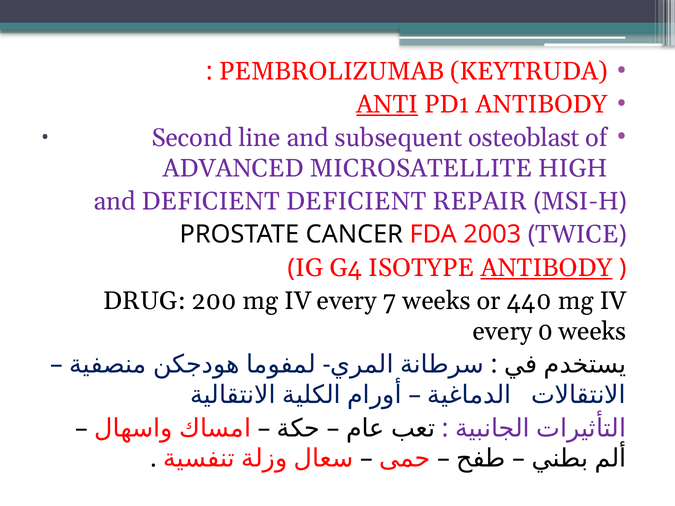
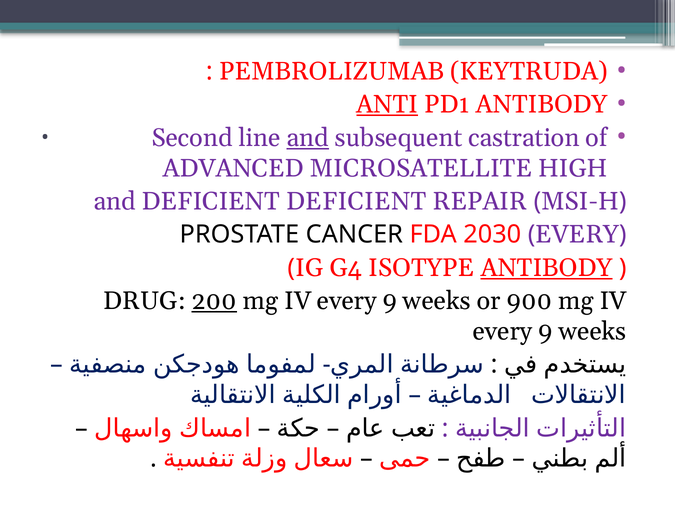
and at (308, 138) underline: none -> present
osteoblast: osteoblast -> castration
TWICE at (577, 235): TWICE -> EVERY
2003: 2003 -> 2030
200 underline: none -> present
7 at (390, 301): 7 -> 9
440: 440 -> 900
0 at (546, 332): 0 -> 9
